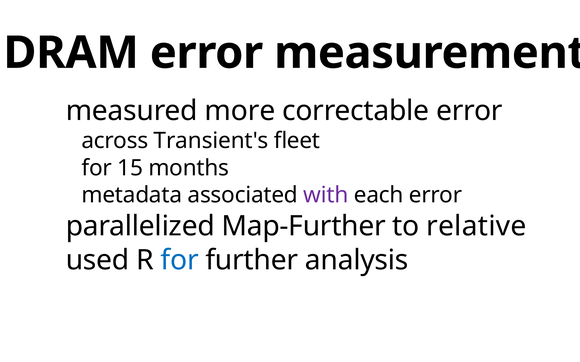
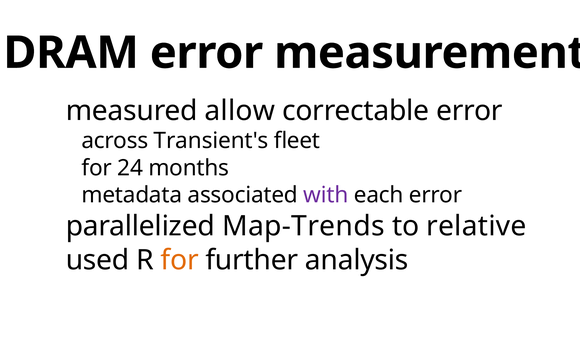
more: more -> allow
15: 15 -> 24
Map-Further: Map-Further -> Map-Trends
for colour: blue -> orange
